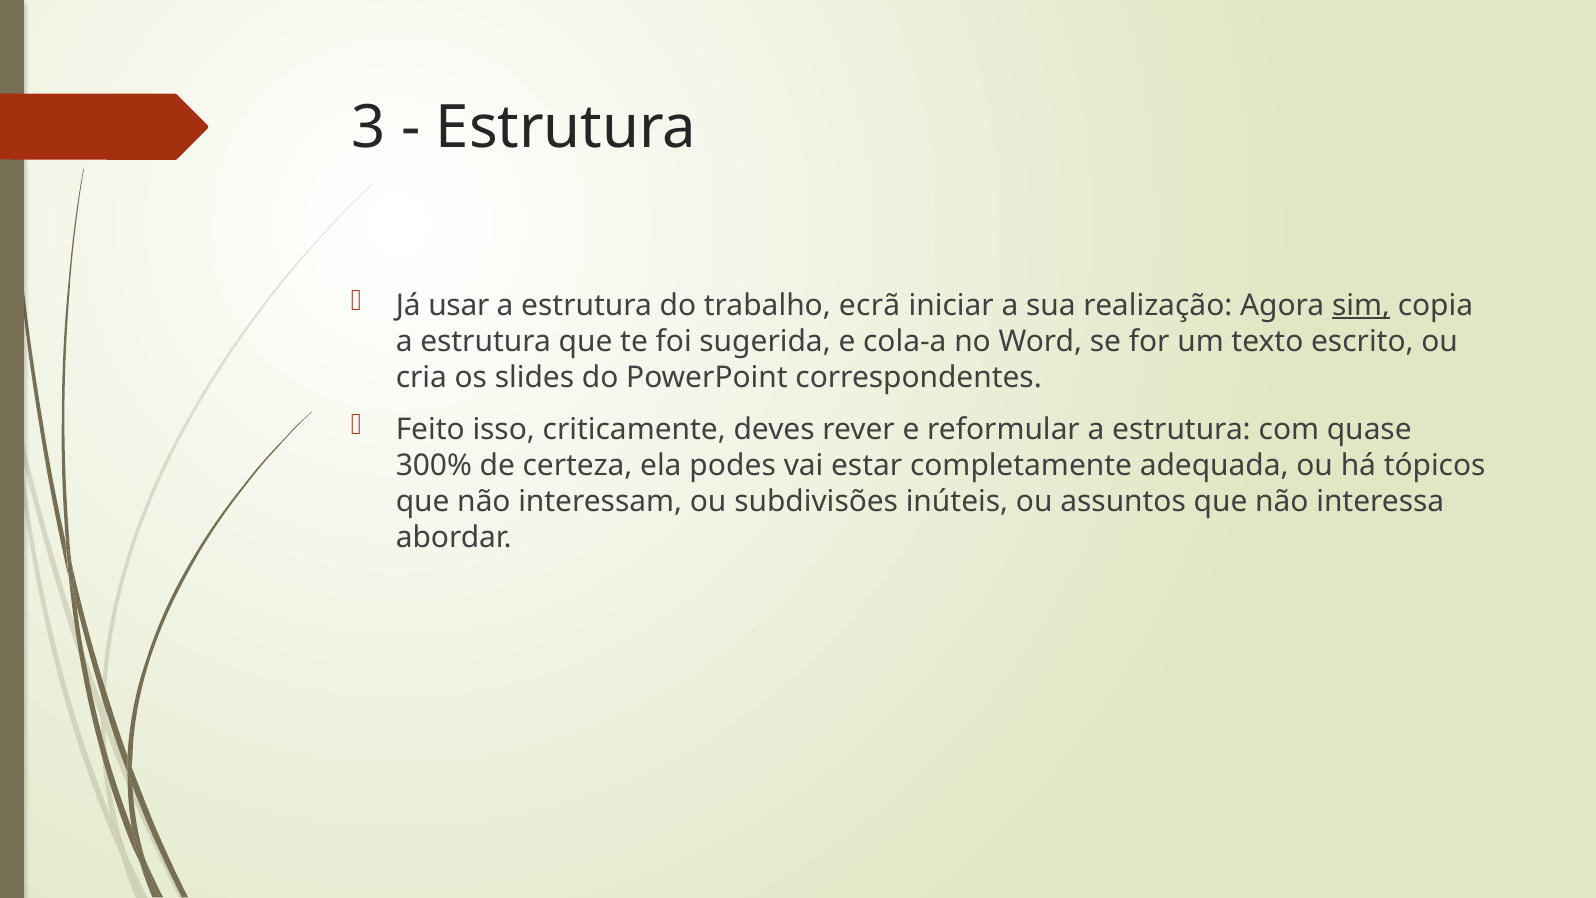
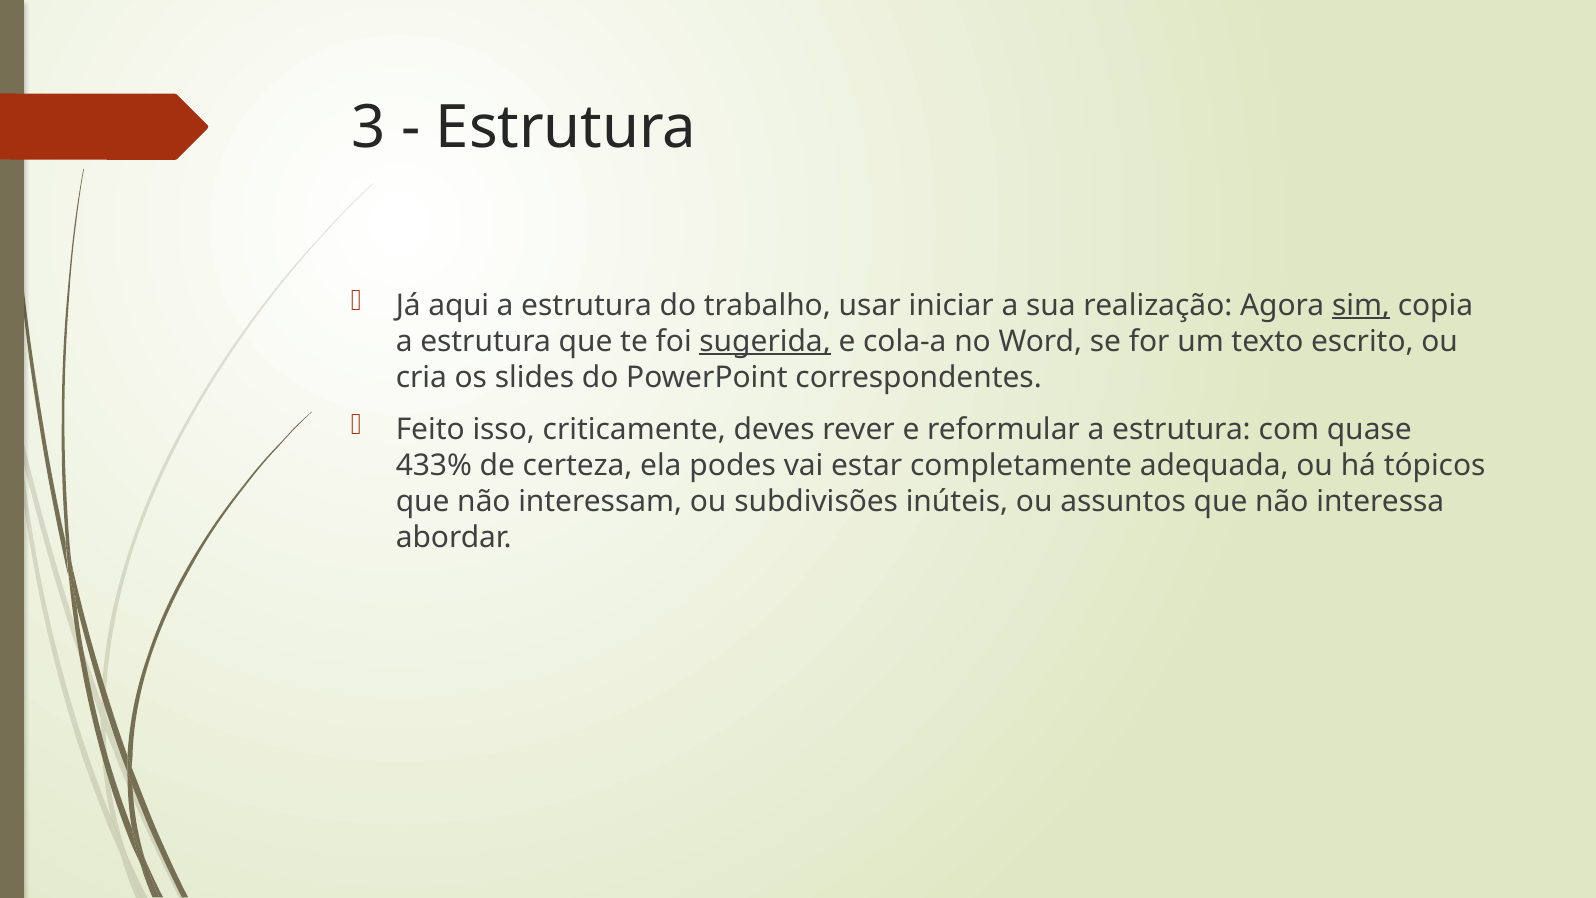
usar: usar -> aqui
ecrã: ecrã -> usar
sugerida underline: none -> present
300%: 300% -> 433%
